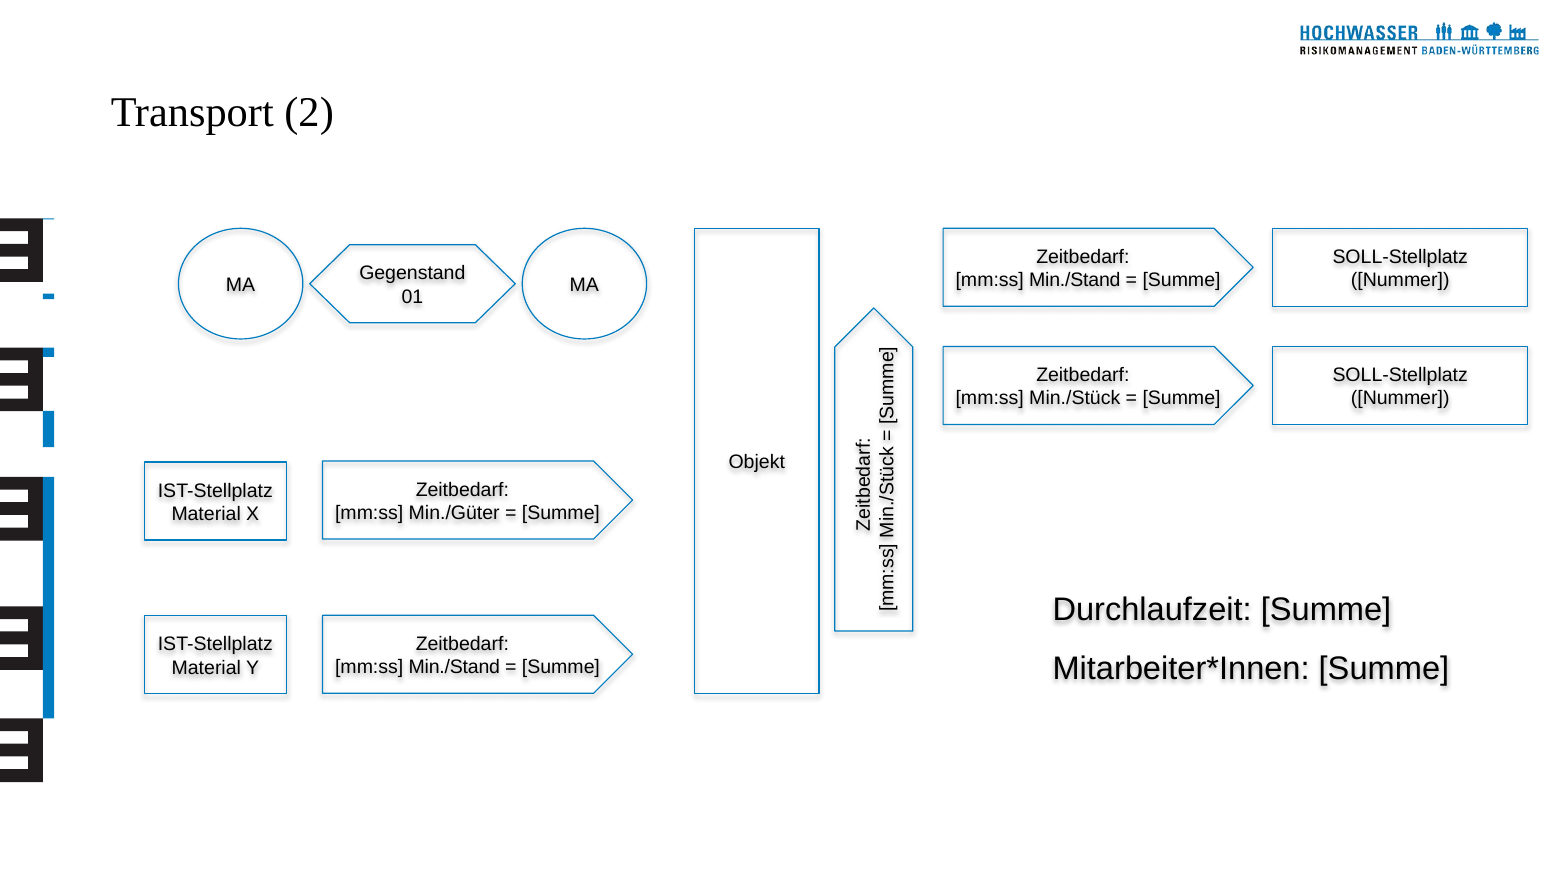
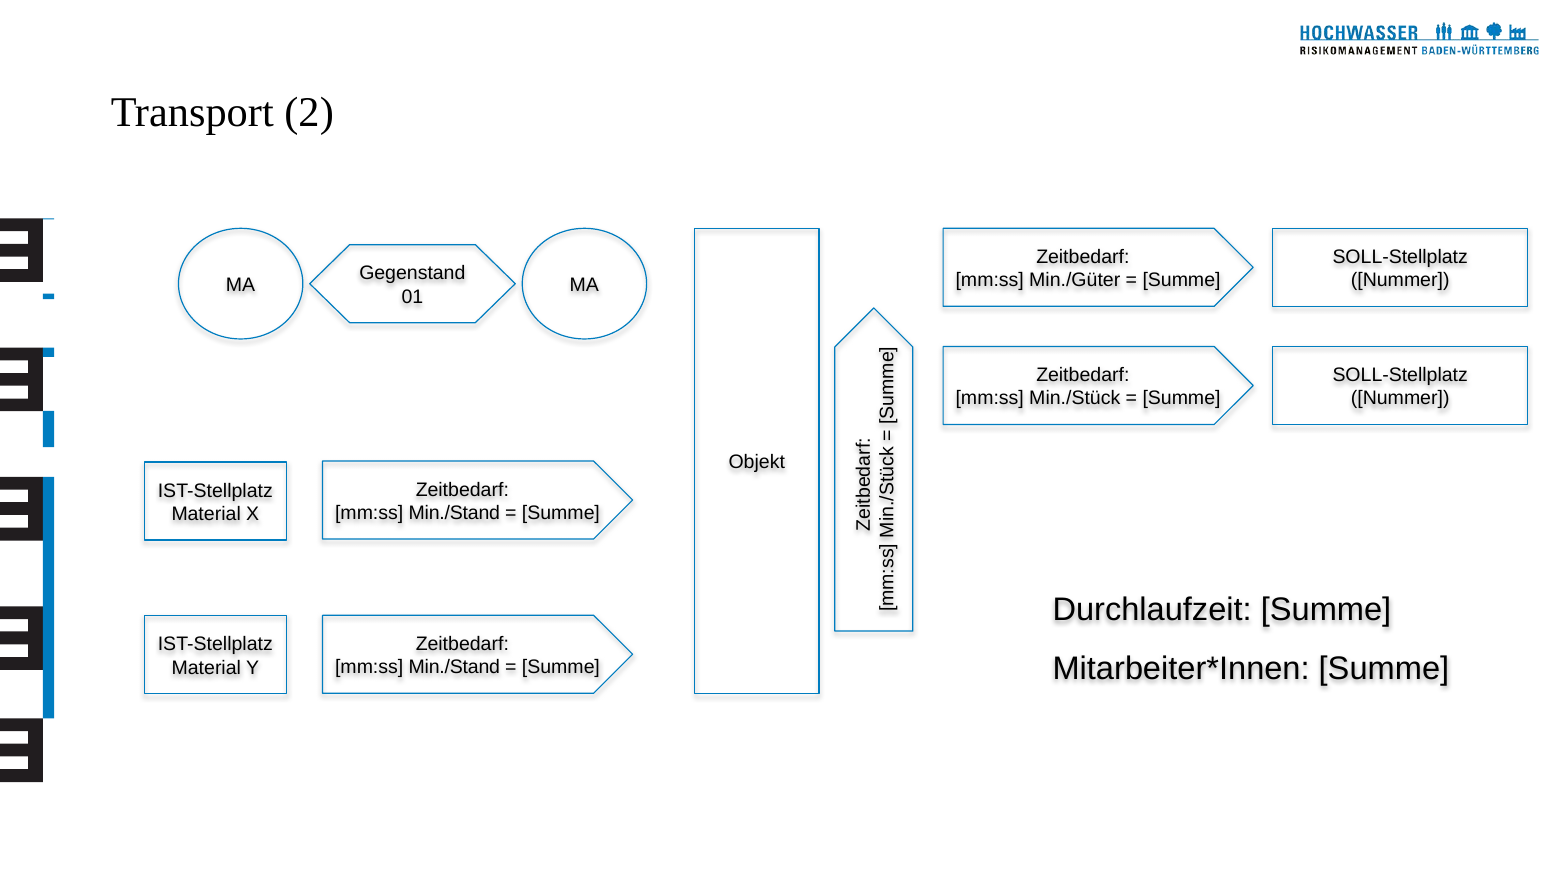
Min./Stand at (1075, 280): Min./Stand -> Min./Güter
Min./Güter at (454, 513): Min./Güter -> Min./Stand
